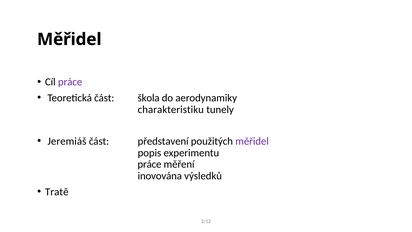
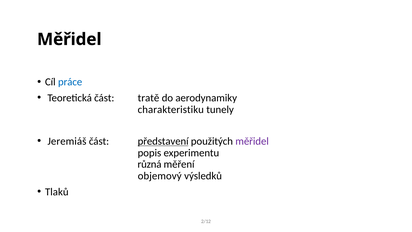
práce at (70, 82) colour: purple -> blue
škola: škola -> tratě
představení underline: none -> present
práce at (150, 164): práce -> různá
inovována: inovována -> objemový
Tratě: Tratě -> Tlaků
